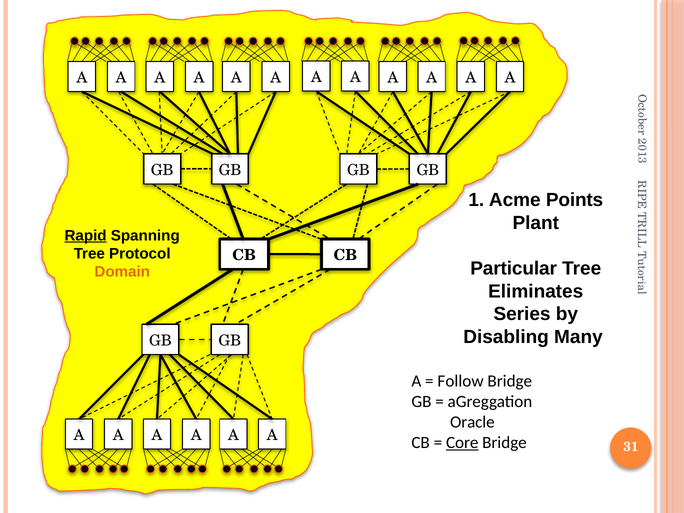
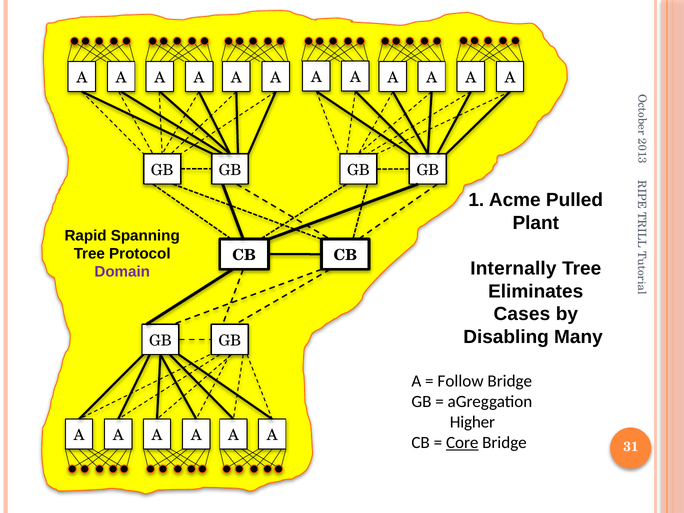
Points: Points -> Pulled
Rapid underline: present -> none
Particular: Particular -> Internally
Domain colour: orange -> purple
Series: Series -> Cases
Oracle: Oracle -> Higher
